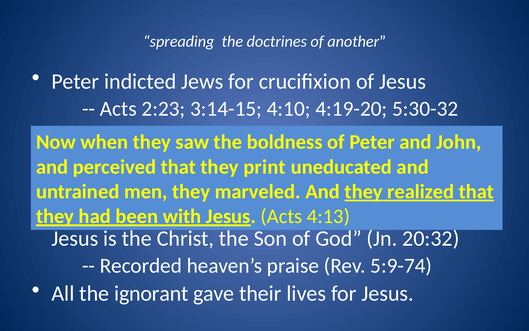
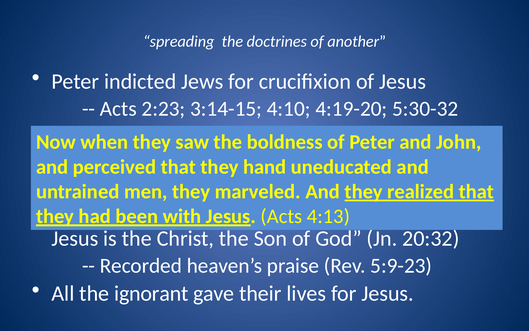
print: print -> hand
5:9-74: 5:9-74 -> 5:9-23
